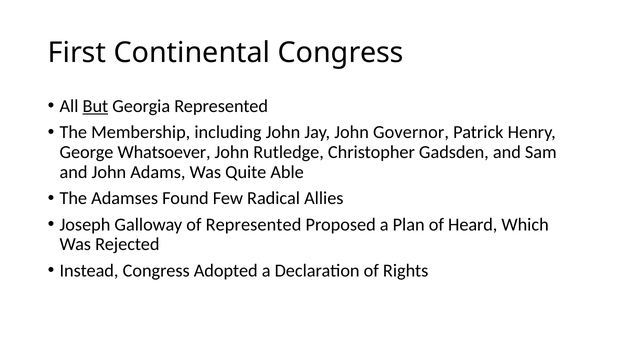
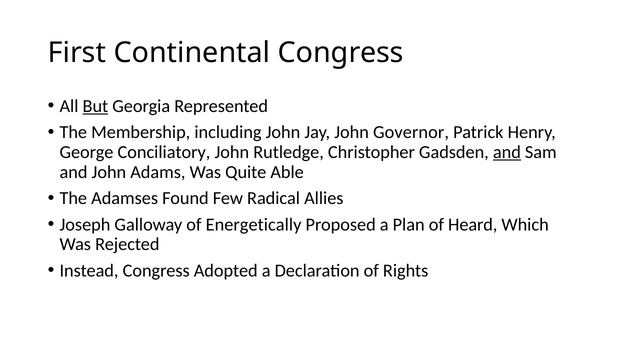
Whatsoever: Whatsoever -> Conciliatory
and at (507, 152) underline: none -> present
of Represented: Represented -> Energetically
